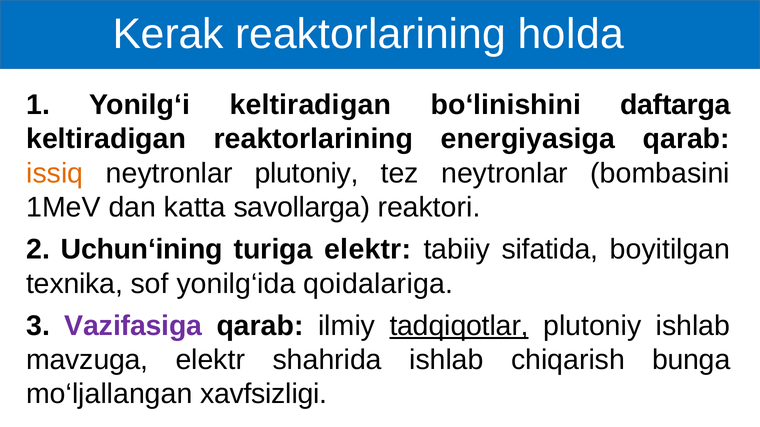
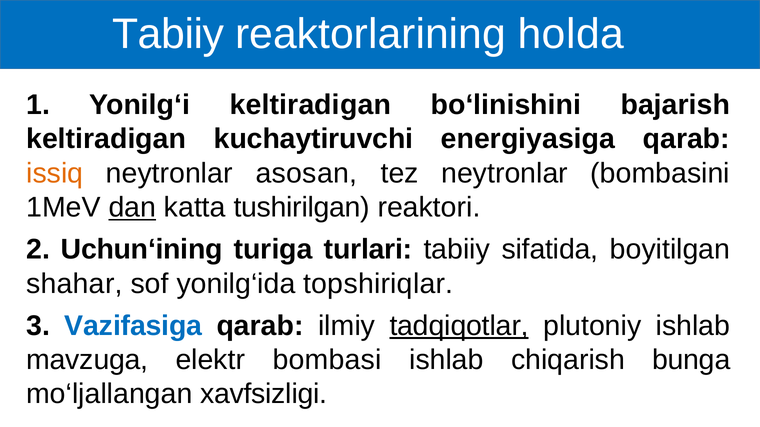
Kerak at (168, 34): Kerak -> Tabiiy
daftarga: daftarga -> bajarish
keltiradigan reaktorlarining: reaktorlarining -> kuchaytiruvchi
neytronlar plutoniy: plutoniy -> asosan
dan underline: none -> present
savollarga: savollarga -> tushirilgan
turiga elektr: elektr -> turlari
texnika: texnika -> shahar
qoidalariga: qoidalariga -> topshiriqlar
Vazifasiga colour: purple -> blue
shahrida: shahrida -> bombasi
